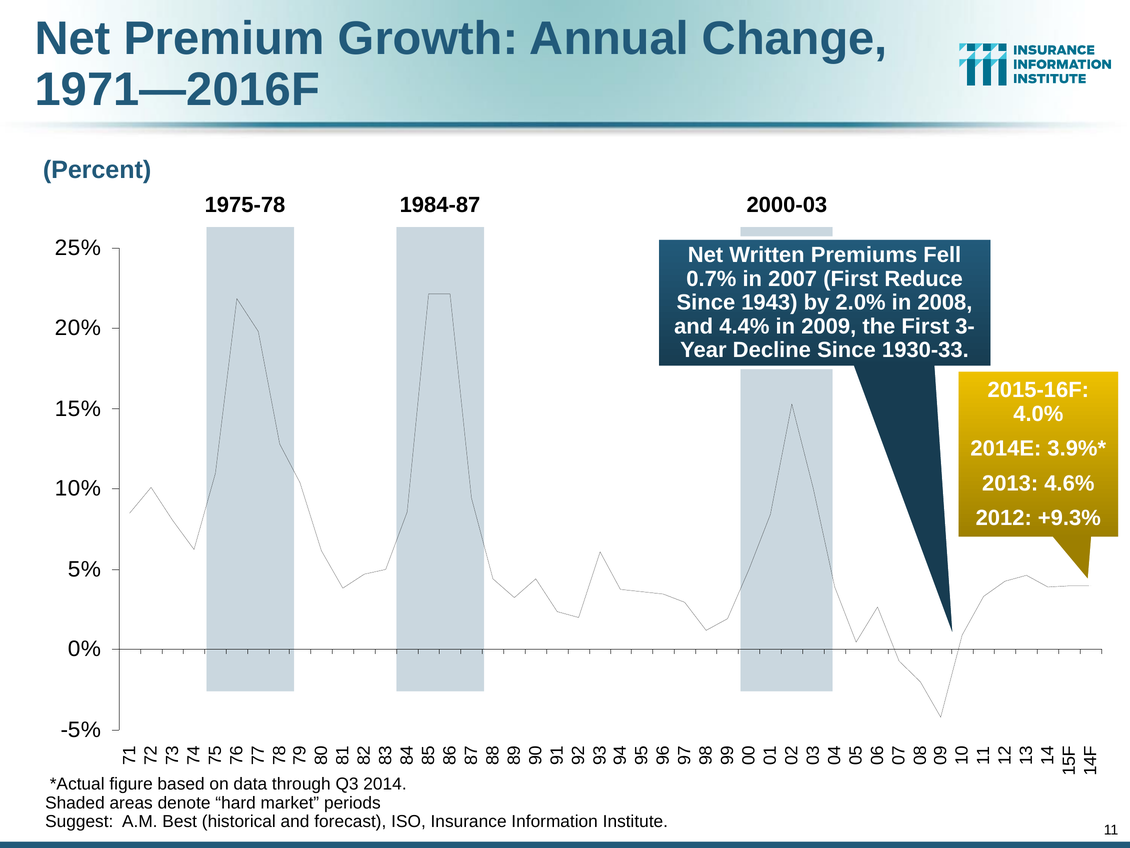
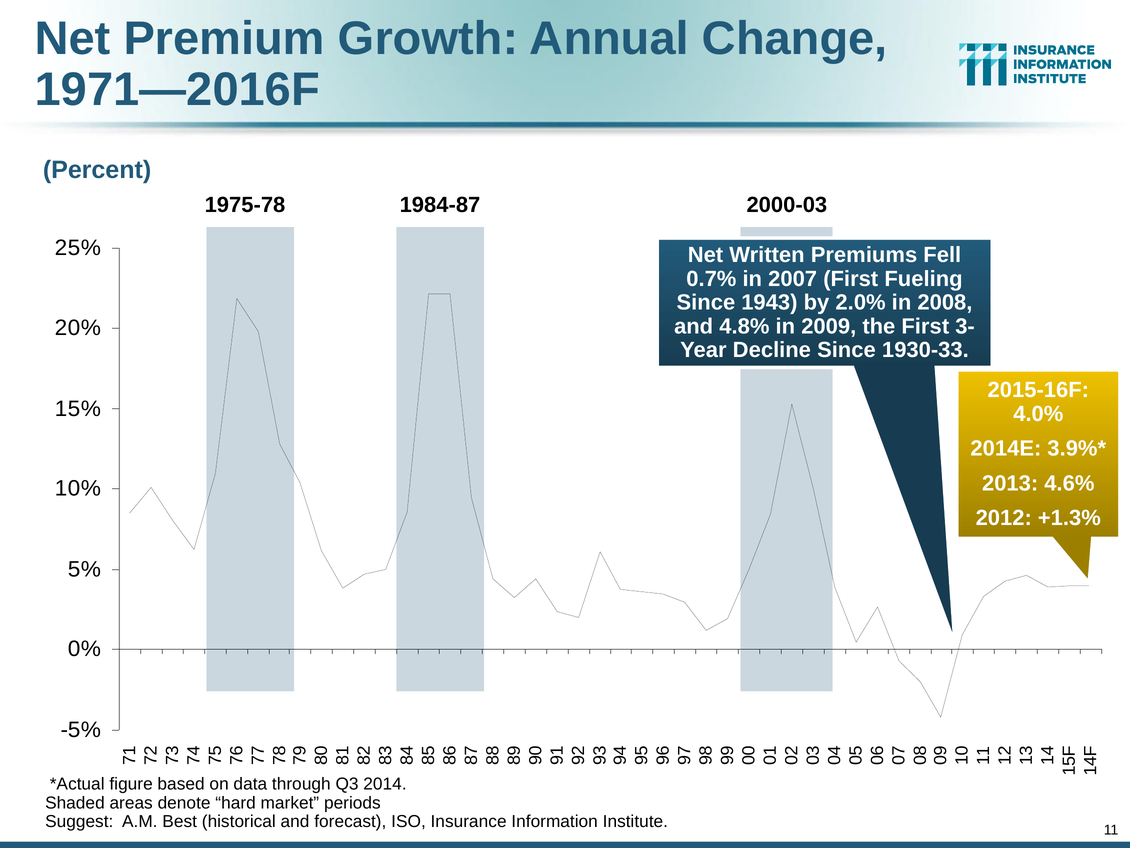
Reduce: Reduce -> Fueling
4.4%: 4.4% -> 4.8%
+9.3%: +9.3% -> +1.3%
